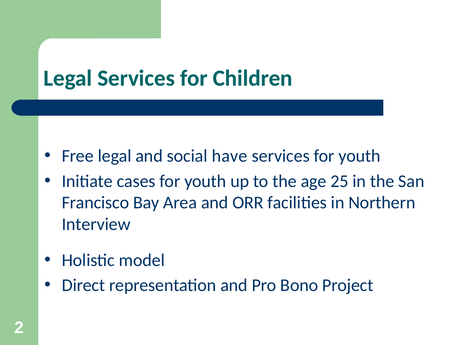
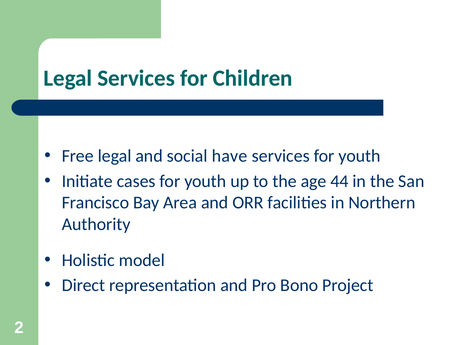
25: 25 -> 44
Interview: Interview -> Authority
